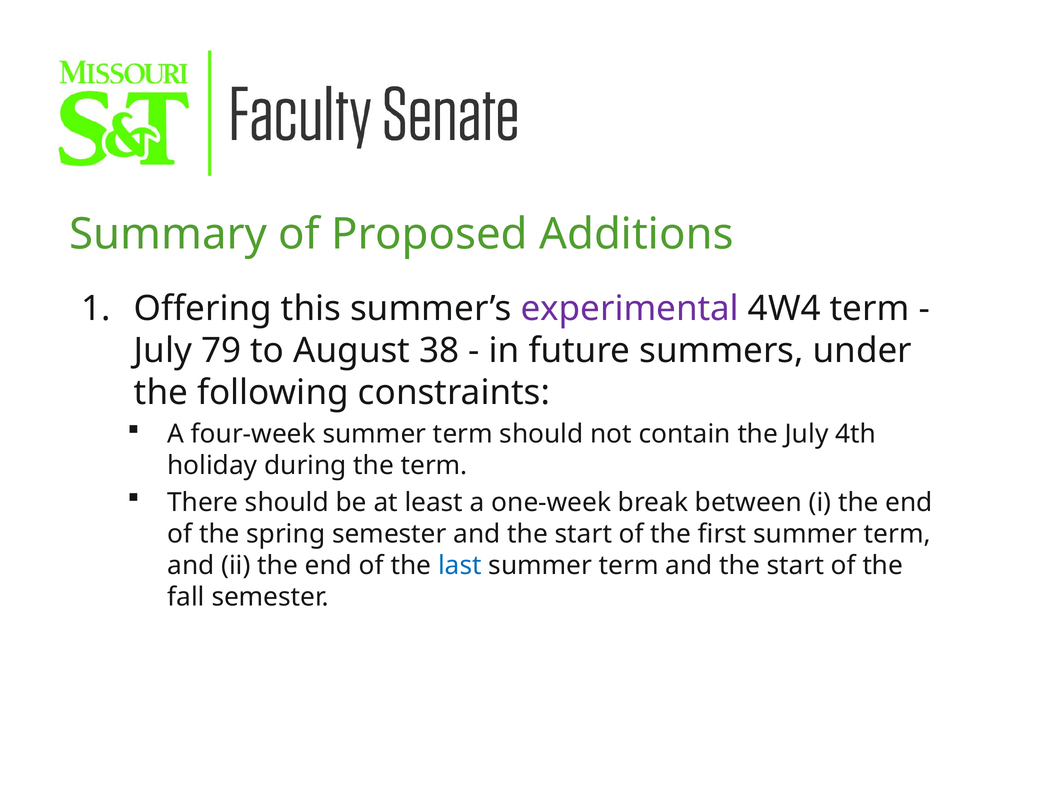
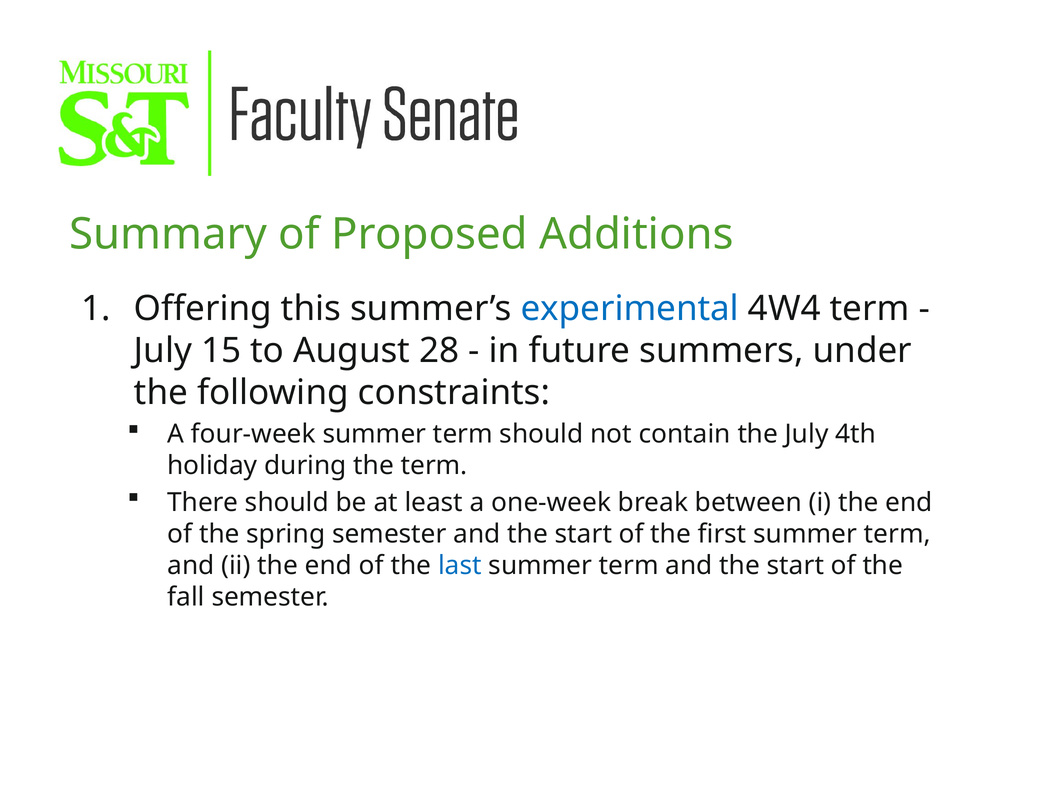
experimental colour: purple -> blue
79: 79 -> 15
38: 38 -> 28
